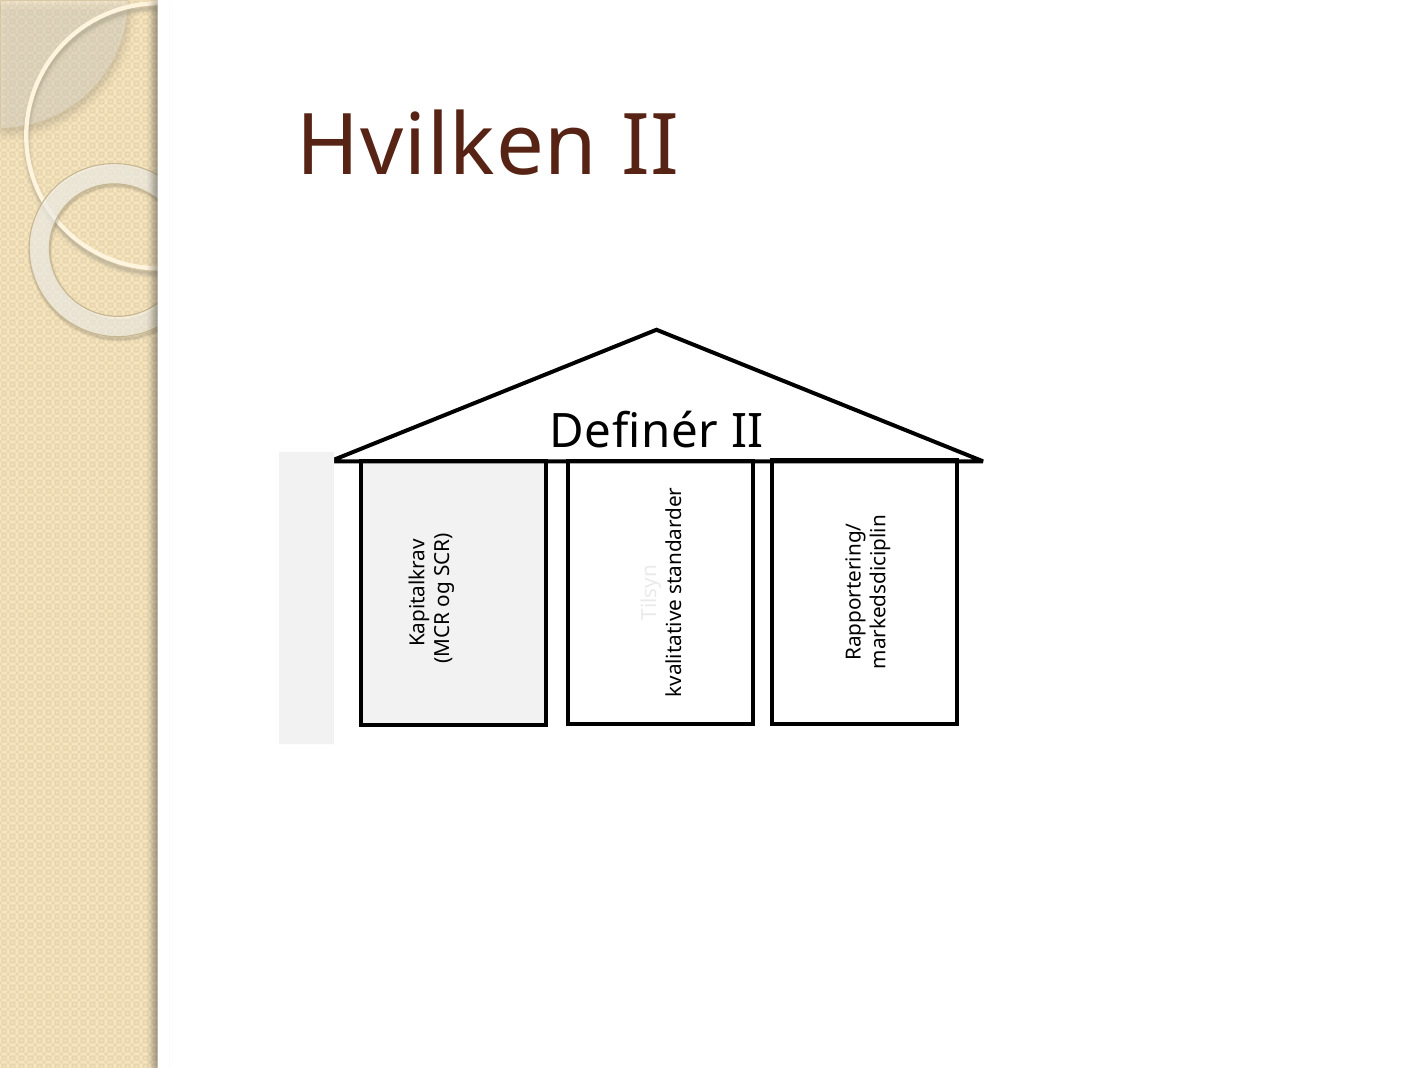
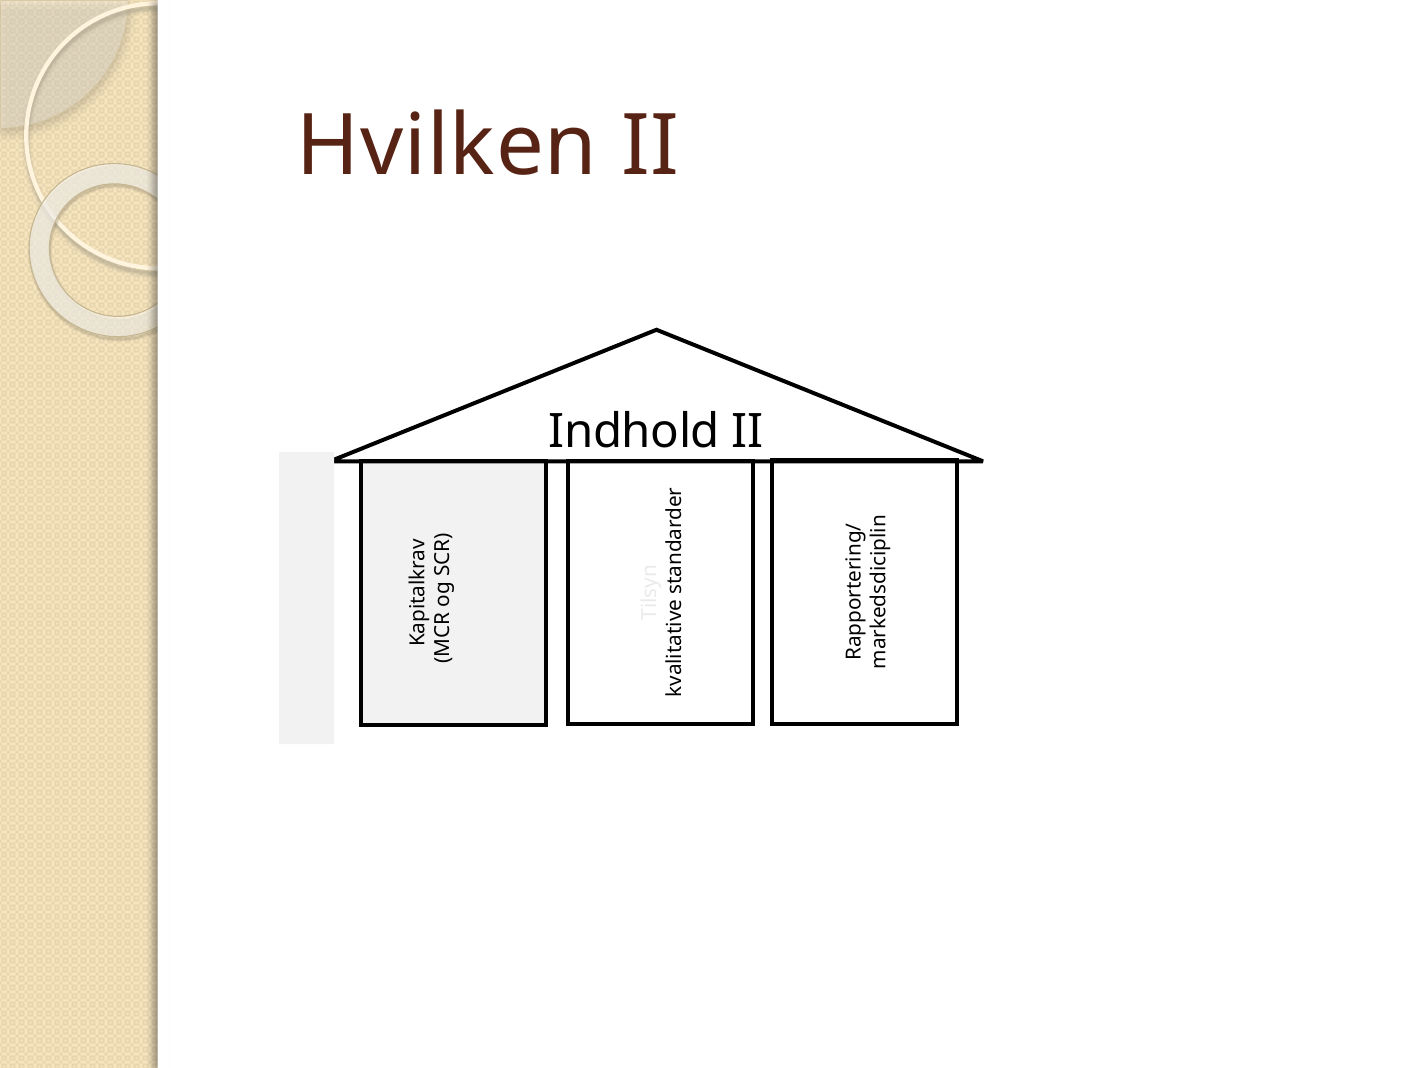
Definér: Definér -> Indhold
